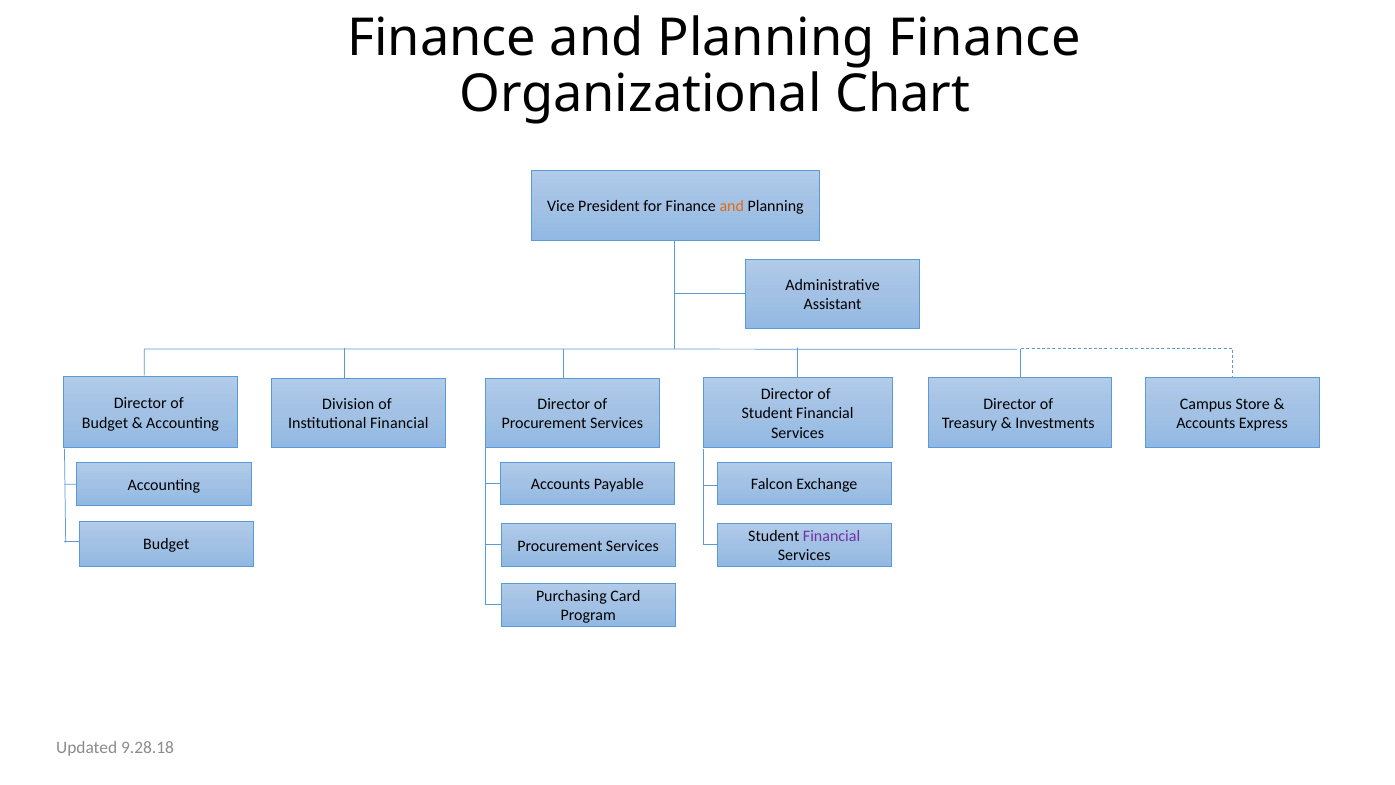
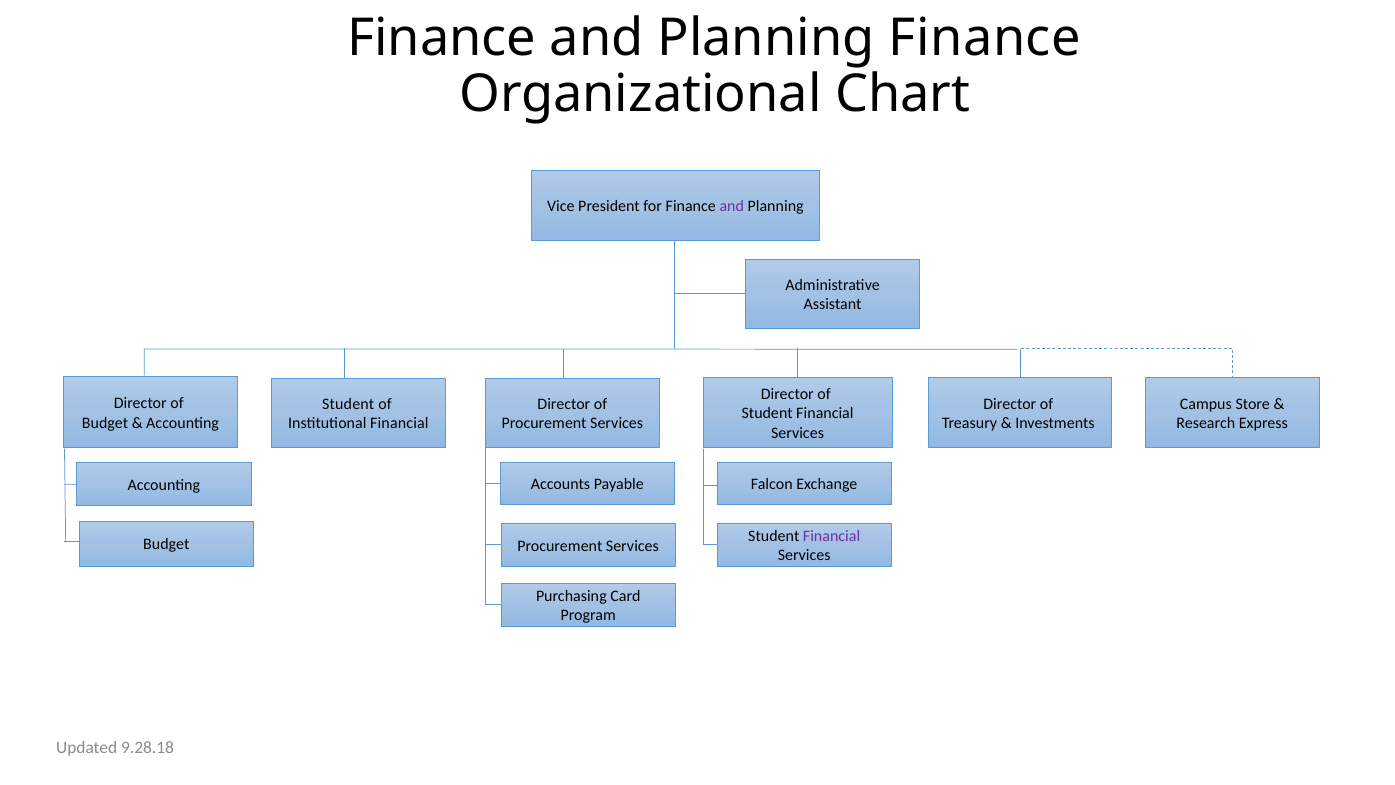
and at (732, 206) colour: orange -> purple
Division at (348, 404): Division -> Student
Accounts at (1206, 423): Accounts -> Research
